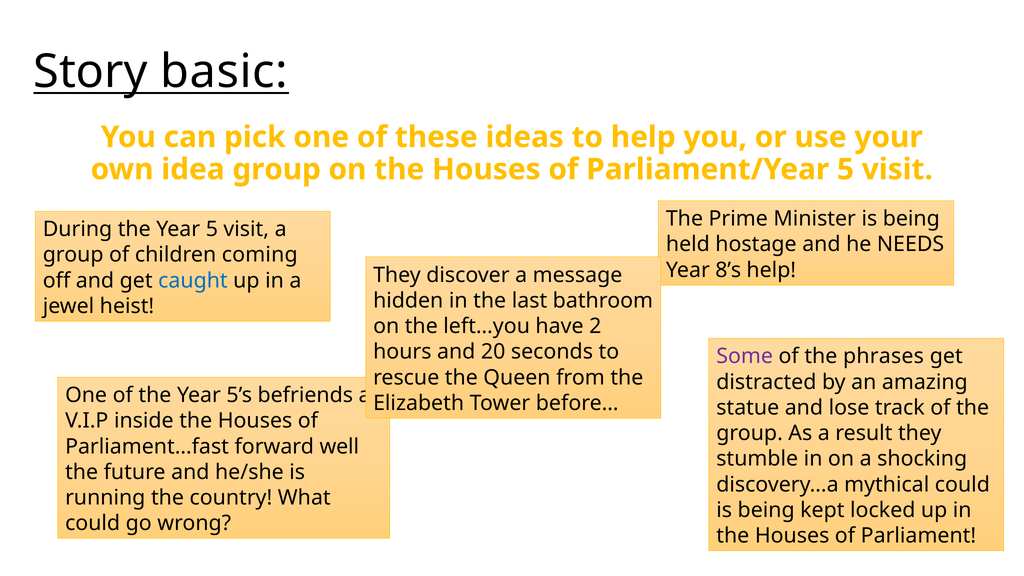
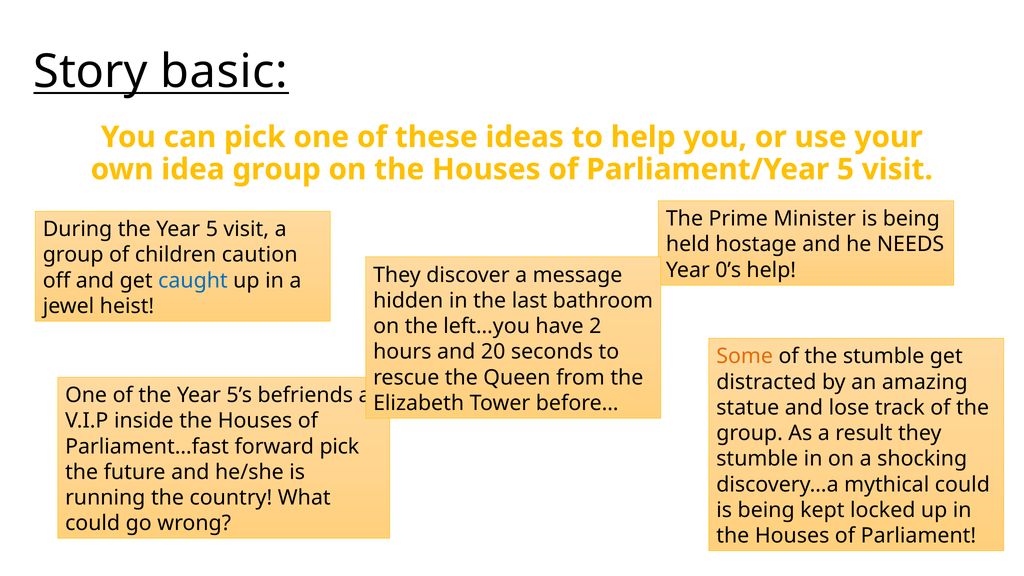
coming: coming -> caution
8’s: 8’s -> 0’s
Some colour: purple -> orange
the phrases: phrases -> stumble
forward well: well -> pick
